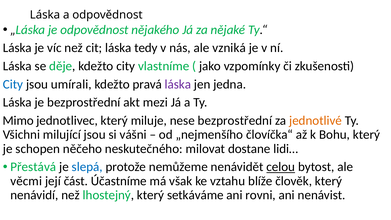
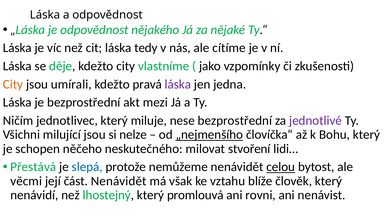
vzniká: vzniká -> cítíme
City at (13, 84) colour: blue -> orange
Mimo: Mimo -> Ničím
jednotlivé colour: orange -> purple
vášni: vášni -> nelze
„nejmenšího underline: none -> present
dostane: dostane -> stvoření
část Účastníme: Účastníme -> Nenávidět
setkáváme: setkáváme -> promlouvá
